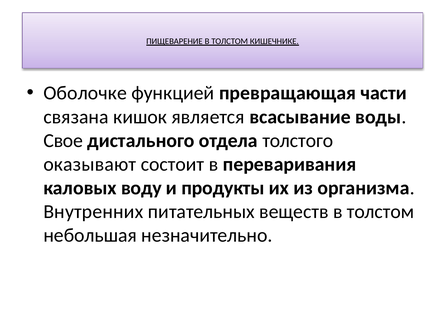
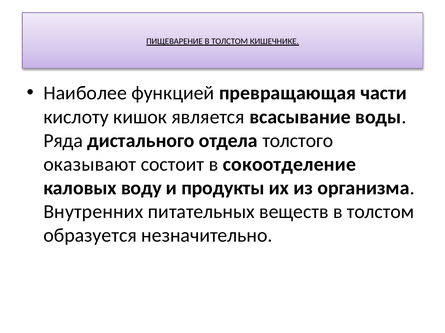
Оболочке: Оболочке -> Наиболее
связана: связана -> кислоту
Свое: Свое -> Ряда
переваривания: переваривания -> сокоотделение
небольшая: небольшая -> образуется
